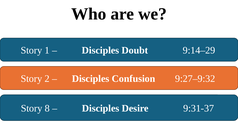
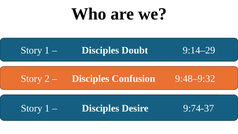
9:27–9:32: 9:27–9:32 -> 9:48–9:32
8 at (47, 108): 8 -> 1
9:31-37: 9:31-37 -> 9:74-37
